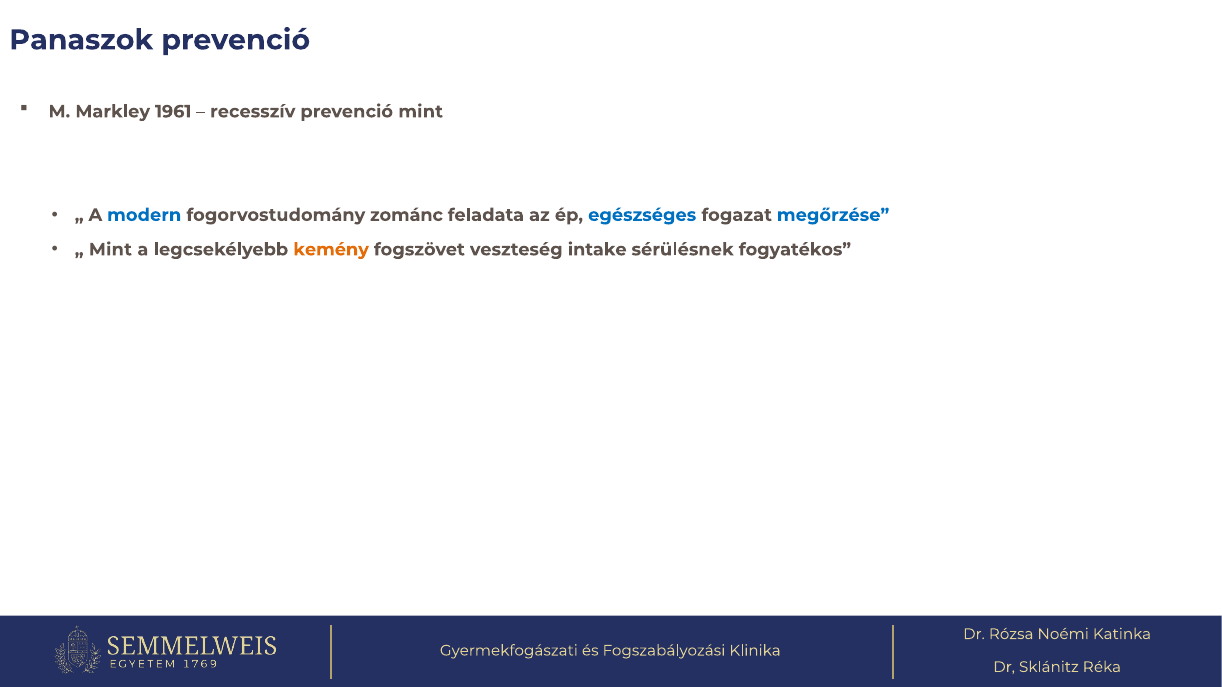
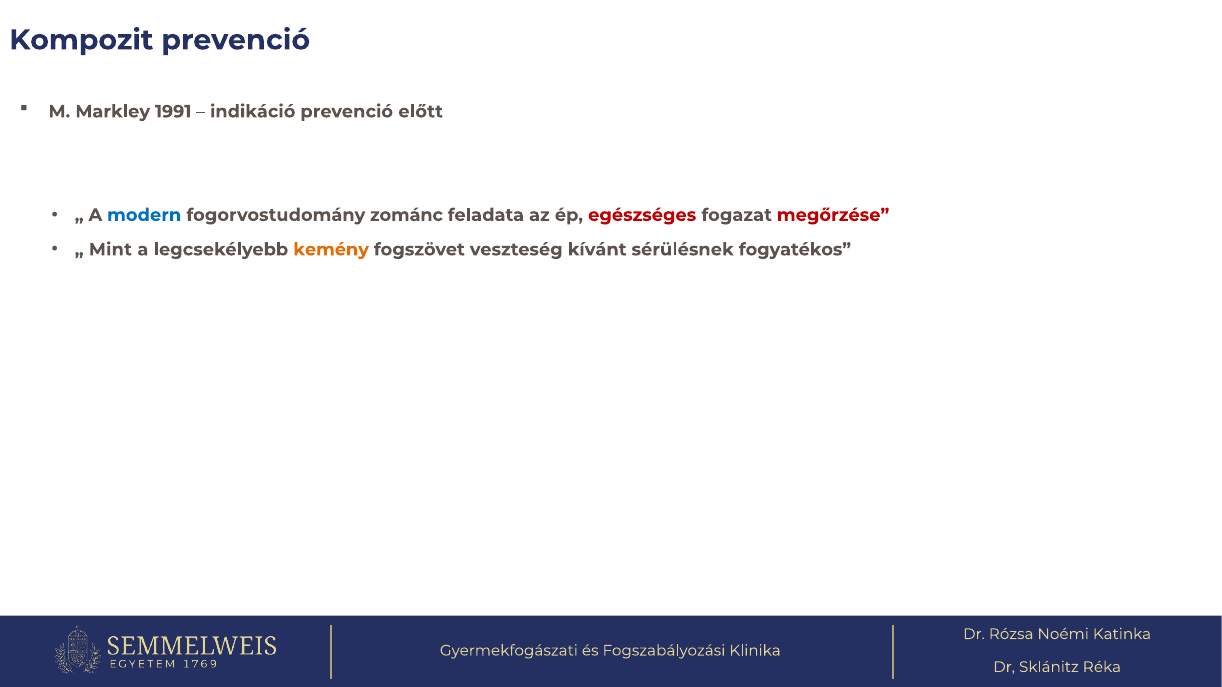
Panaszok: Panaszok -> Kompozit
1961: 1961 -> 1991
recesszív: recesszív -> indikáció
prevenció mint: mint -> előtt
egészséges colour: blue -> red
megőrzése colour: blue -> red
intake: intake -> kívánt
